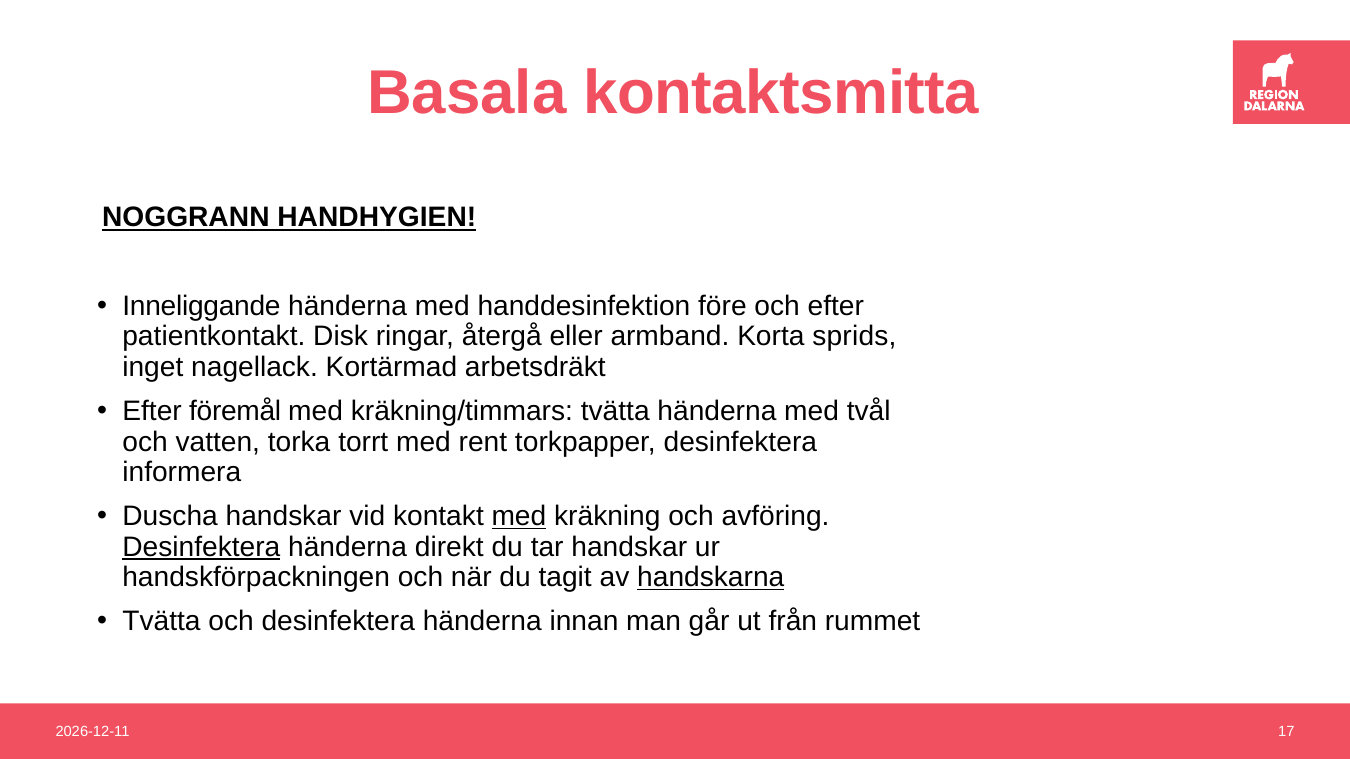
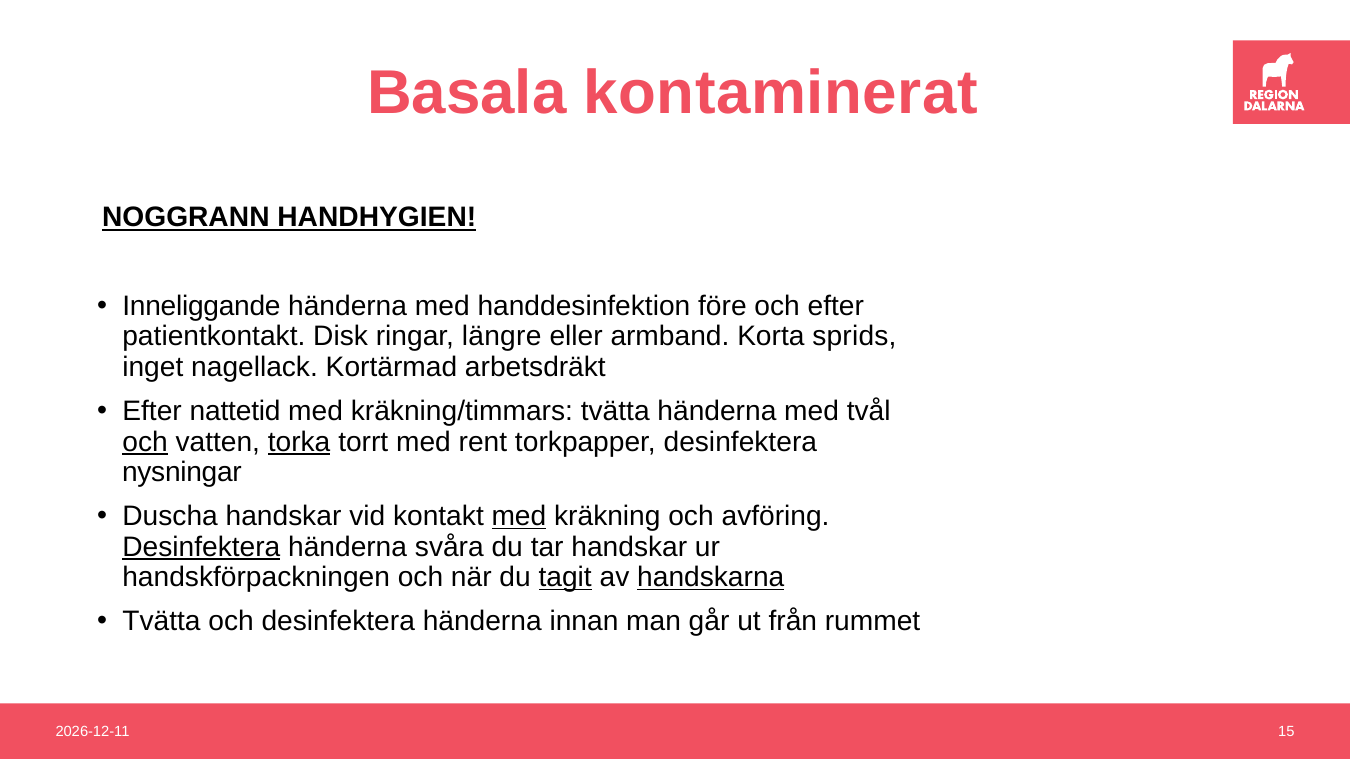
kontaktsmitta: kontaktsmitta -> kontaminerat
återgå: återgå -> längre
föremål: föremål -> nattetid
och at (145, 442) underline: none -> present
torka underline: none -> present
informera: informera -> nysningar
direkt: direkt -> svåra
tagit underline: none -> present
17: 17 -> 15
